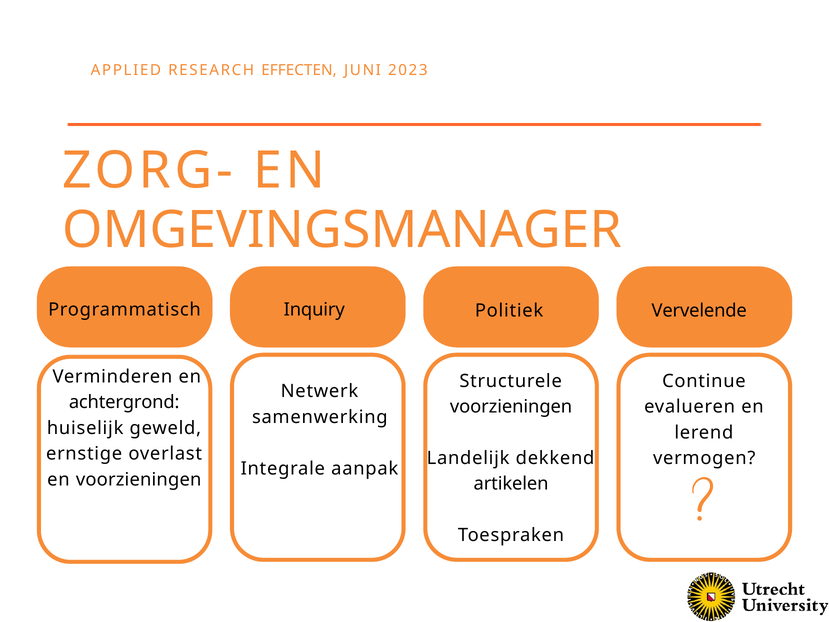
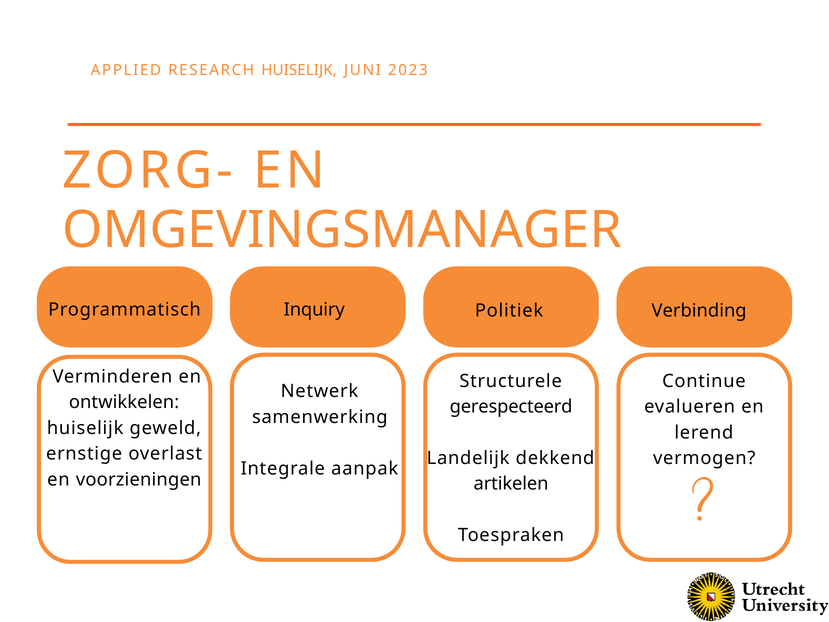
RESEARCH EFFECTEN: EFFECTEN -> HUISELIJK
Vervelende: Vervelende -> Verbinding
achtergrond: achtergrond -> ontwikkelen
voorzieningen at (511, 407): voorzieningen -> gerespecteerd
